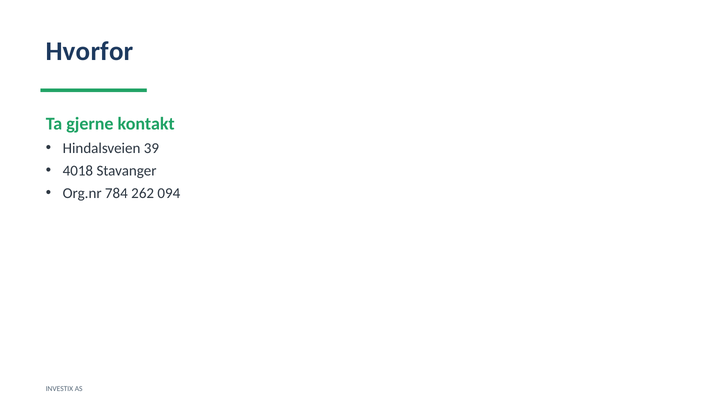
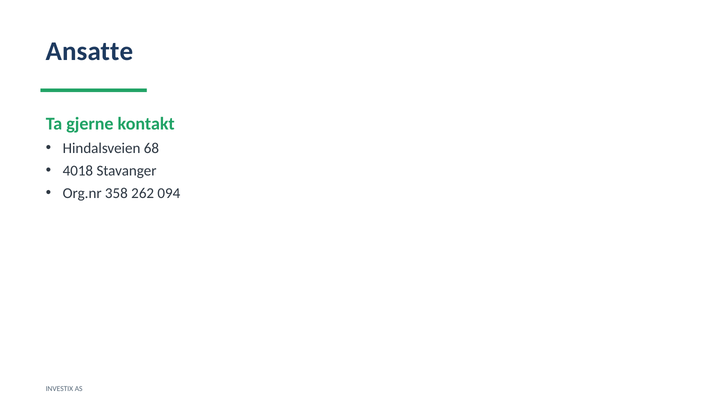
Hvorfor: Hvorfor -> Ansatte
39: 39 -> 68
784: 784 -> 358
